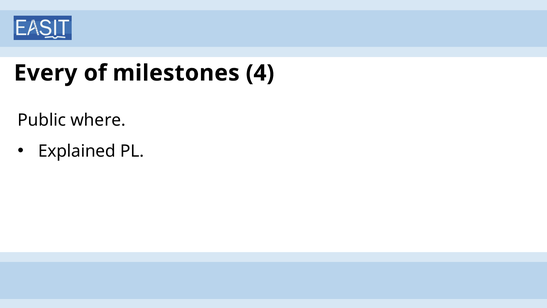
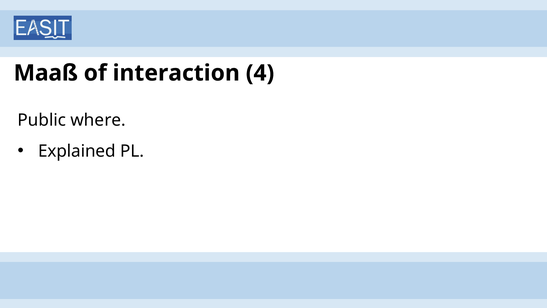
Every: Every -> Maaß
milestones: milestones -> interaction
